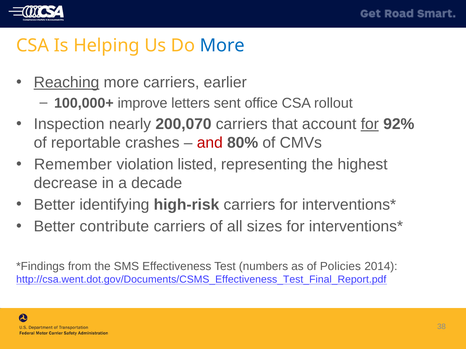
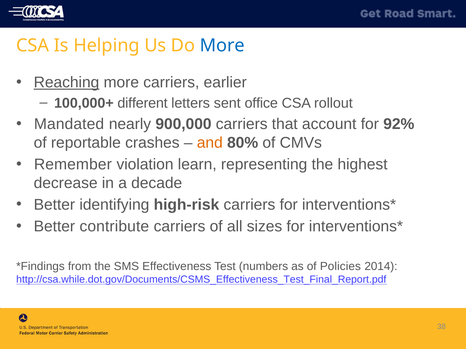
improve: improve -> different
Inspection: Inspection -> Mandated
200,070: 200,070 -> 900,000
for at (370, 124) underline: present -> none
and colour: red -> orange
listed: listed -> learn
http://csa.went.dot.gov/Documents/CSMS_Effectiveness_Test_Final_Report.pdf: http://csa.went.dot.gov/Documents/CSMS_Effectiveness_Test_Final_Report.pdf -> http://csa.while.dot.gov/Documents/CSMS_Effectiveness_Test_Final_Report.pdf
